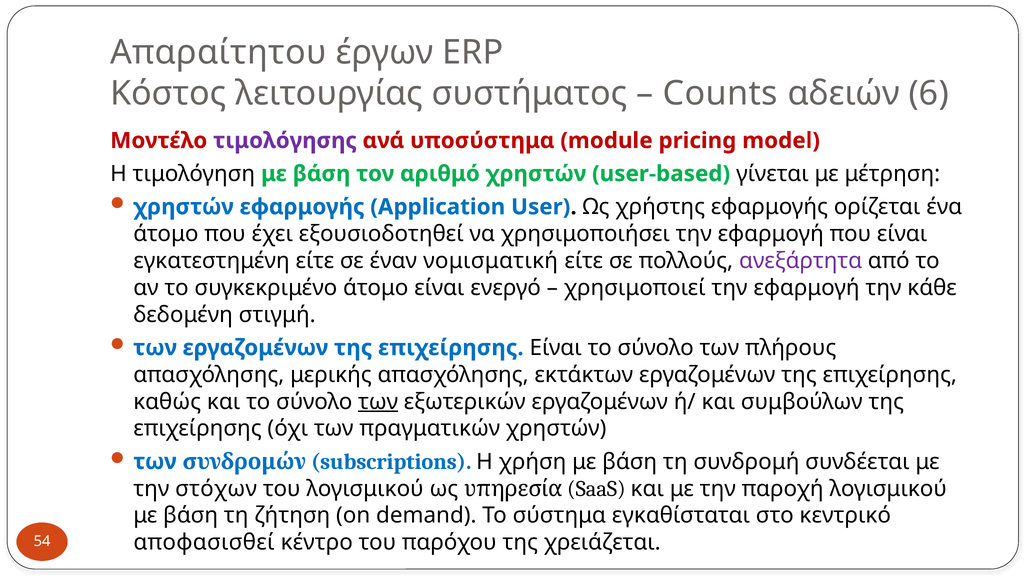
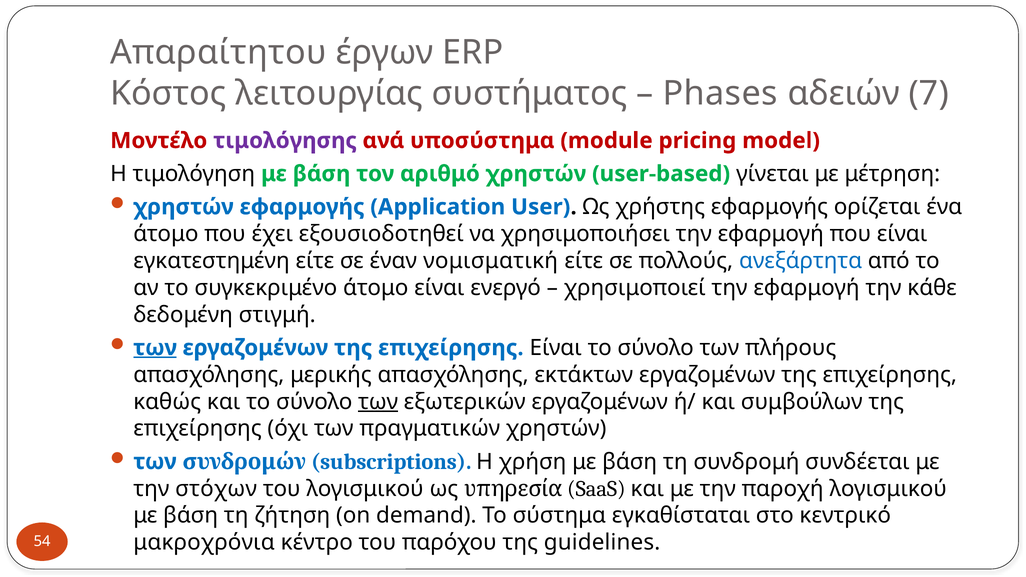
Counts: Counts -> Phases
6: 6 -> 7
ανεξάρτητα colour: purple -> blue
των at (155, 348) underline: none -> present
αποφασισθεί: αποφασισθεί -> μακροχρόνια
χρειάζεται: χρειάζεται -> guidelines
